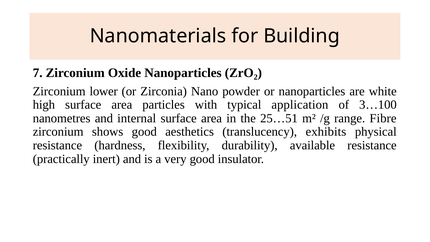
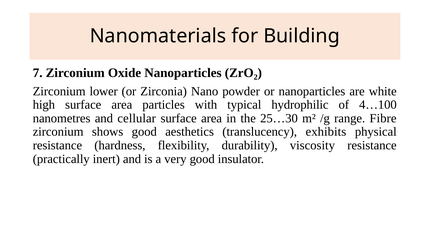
application: application -> hydrophilic
3…100: 3…100 -> 4…100
internal: internal -> cellular
25…51: 25…51 -> 25…30
available: available -> viscosity
